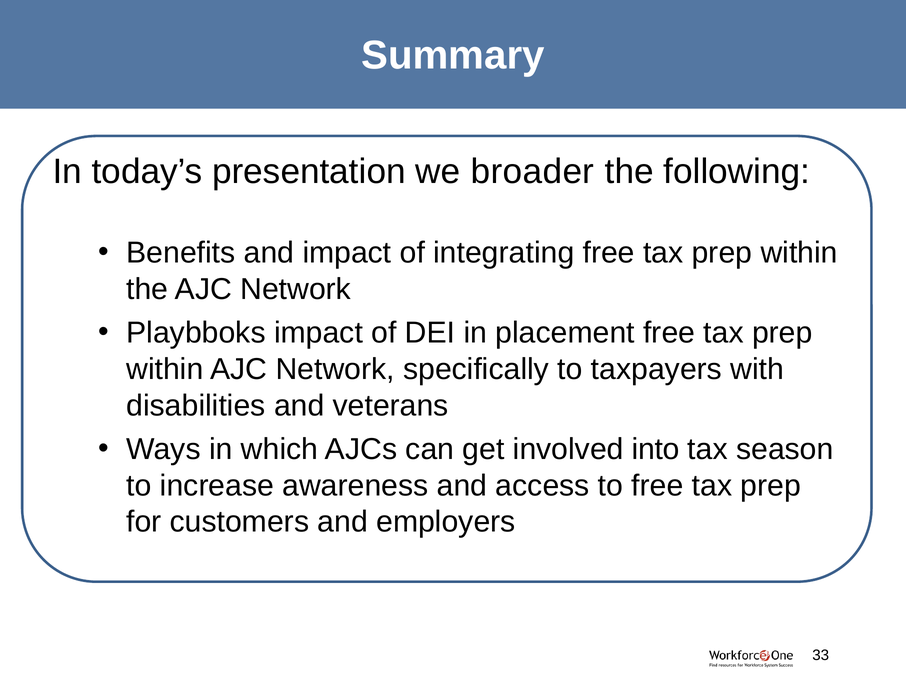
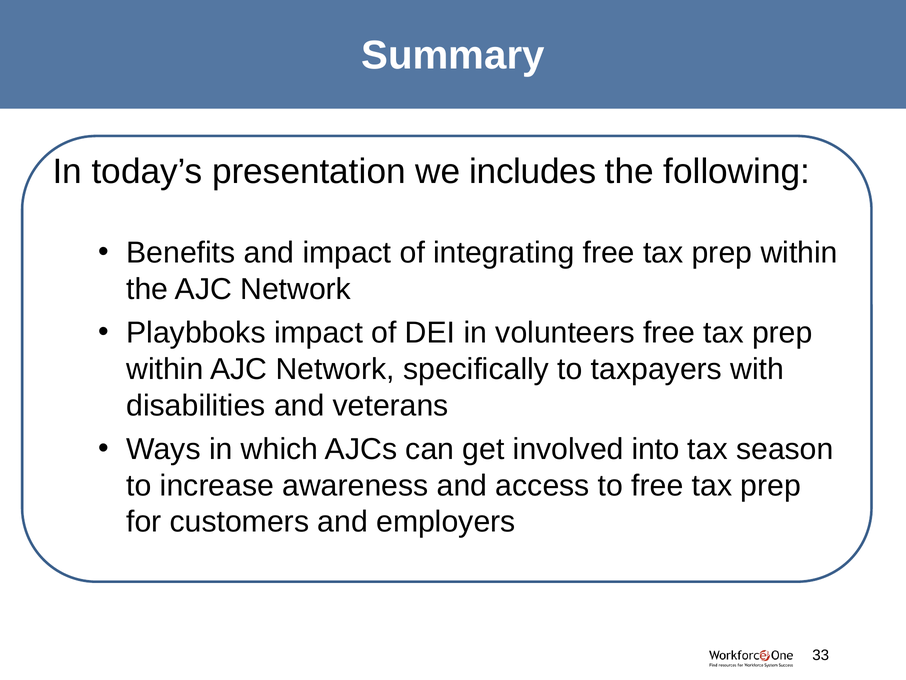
broader: broader -> includes
placement: placement -> volunteers
